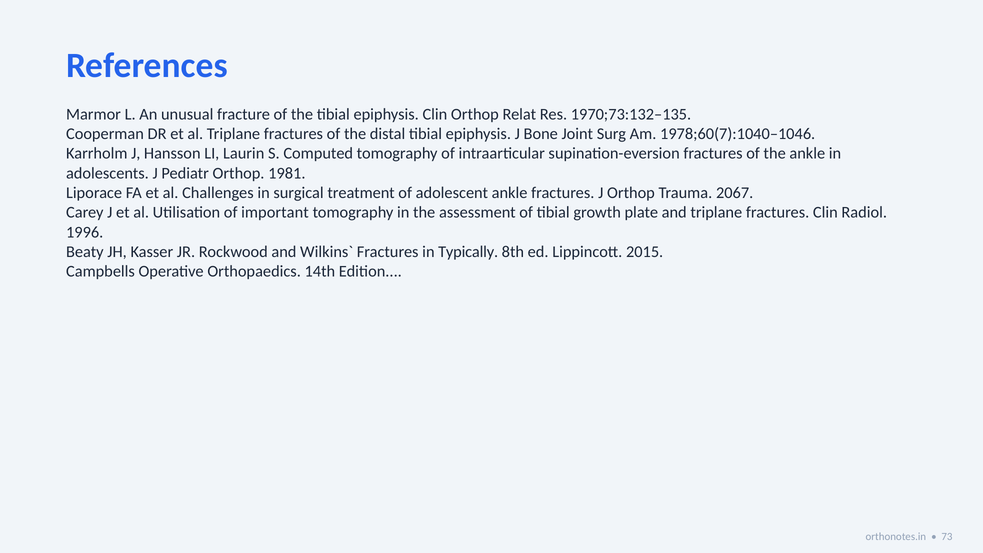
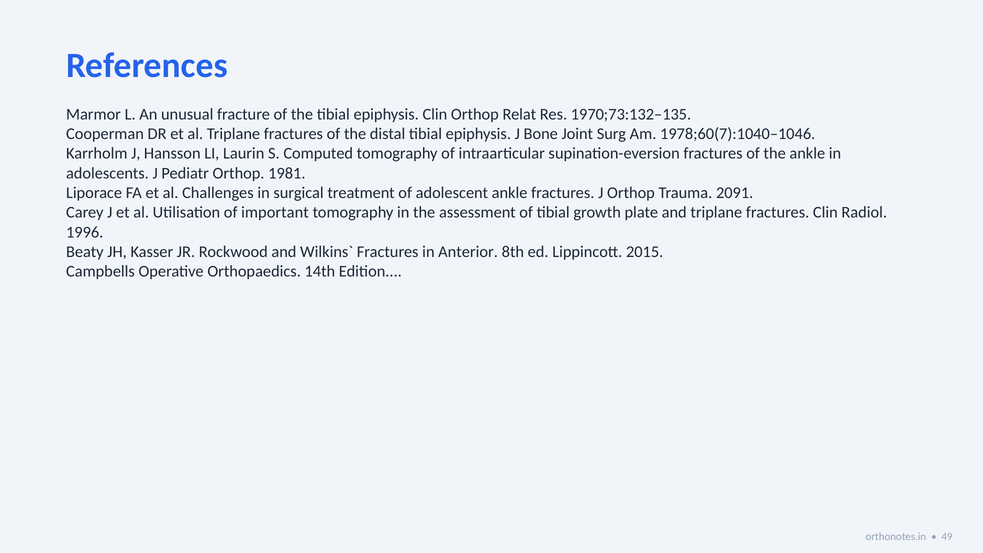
2067: 2067 -> 2091
Typically: Typically -> Anterior
73: 73 -> 49
